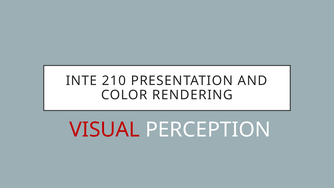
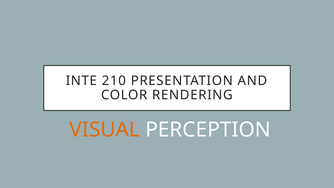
VISUAL colour: red -> orange
